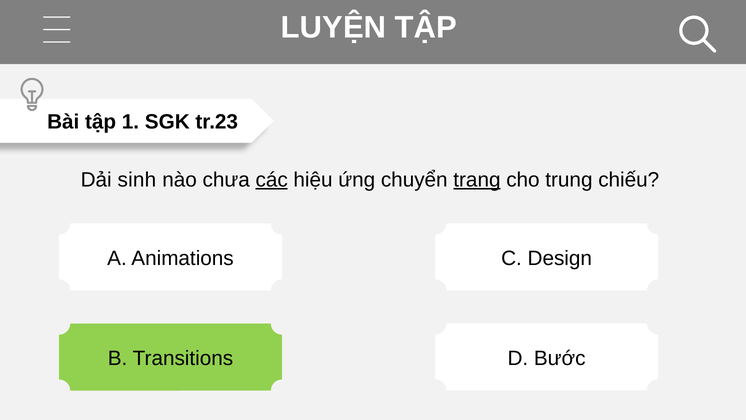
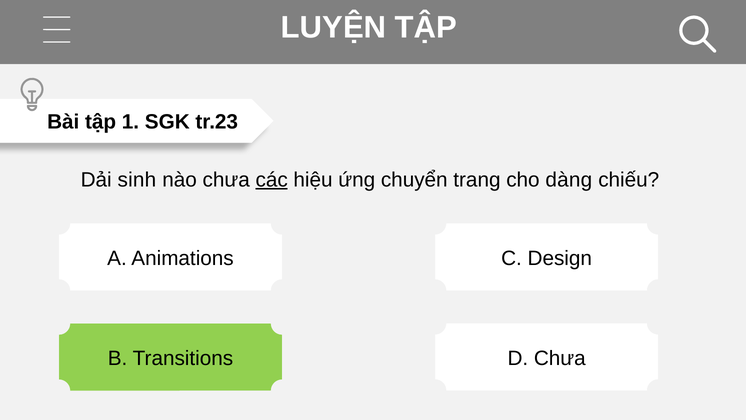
trang underline: present -> none
trung: trung -> dàng
D Bước: Bước -> Chưa
